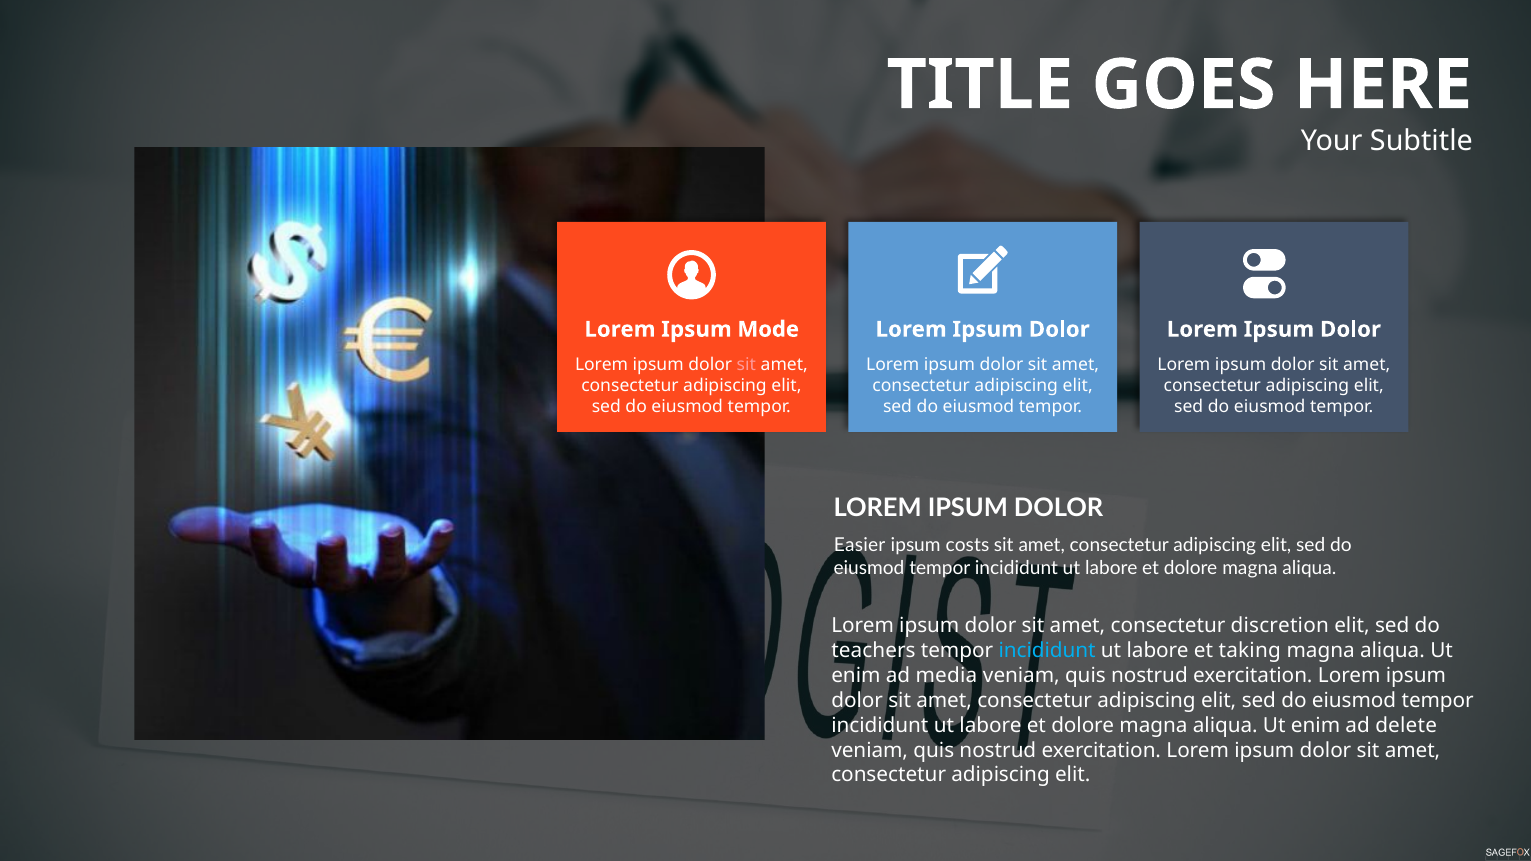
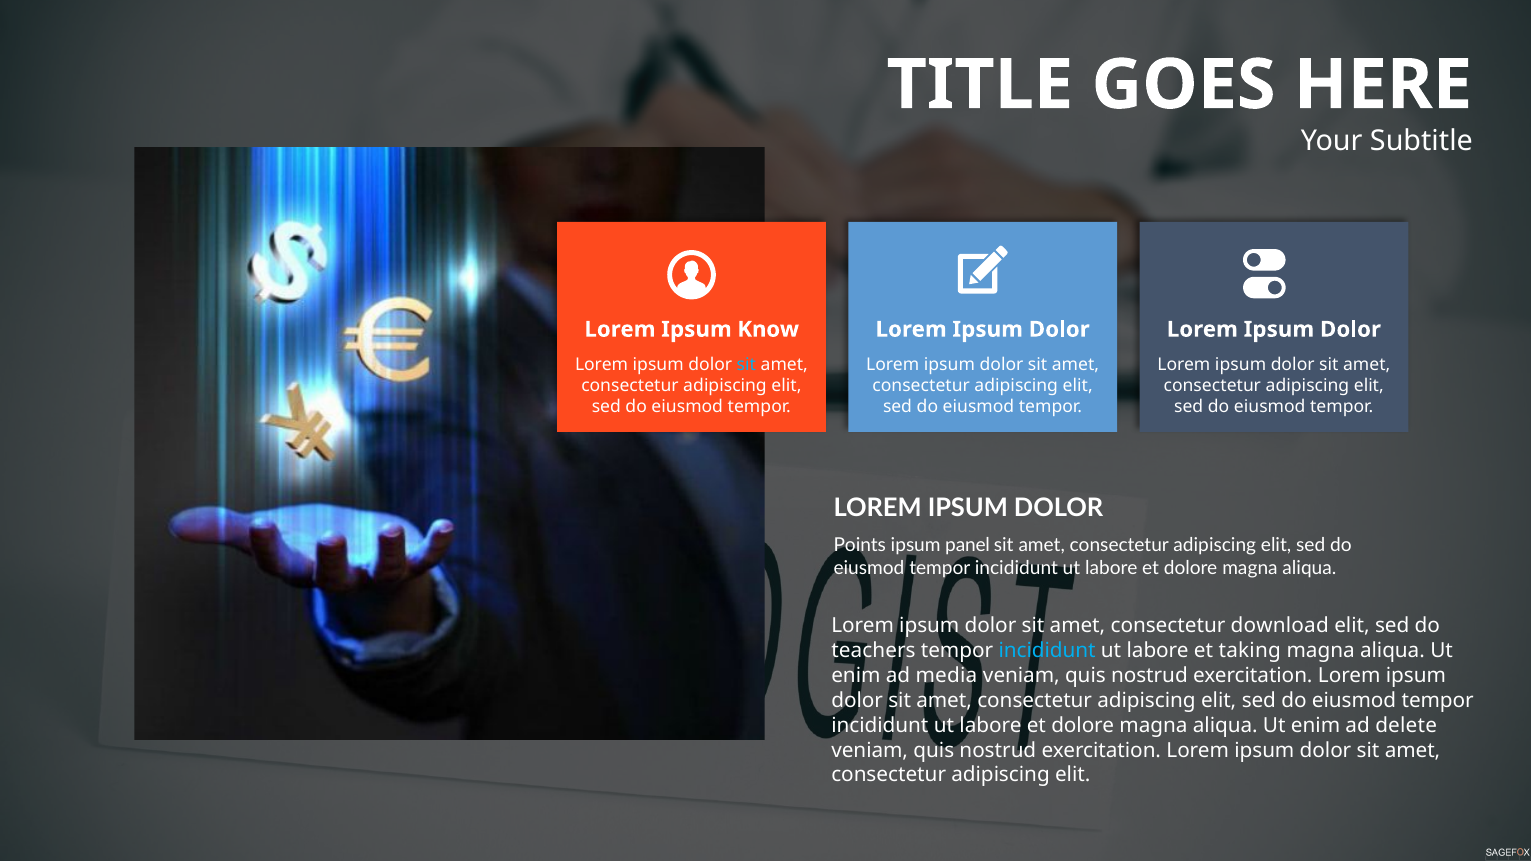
Mode: Mode -> Know
sit at (746, 364) colour: pink -> light blue
Easier: Easier -> Points
costs: costs -> panel
discretion: discretion -> download
